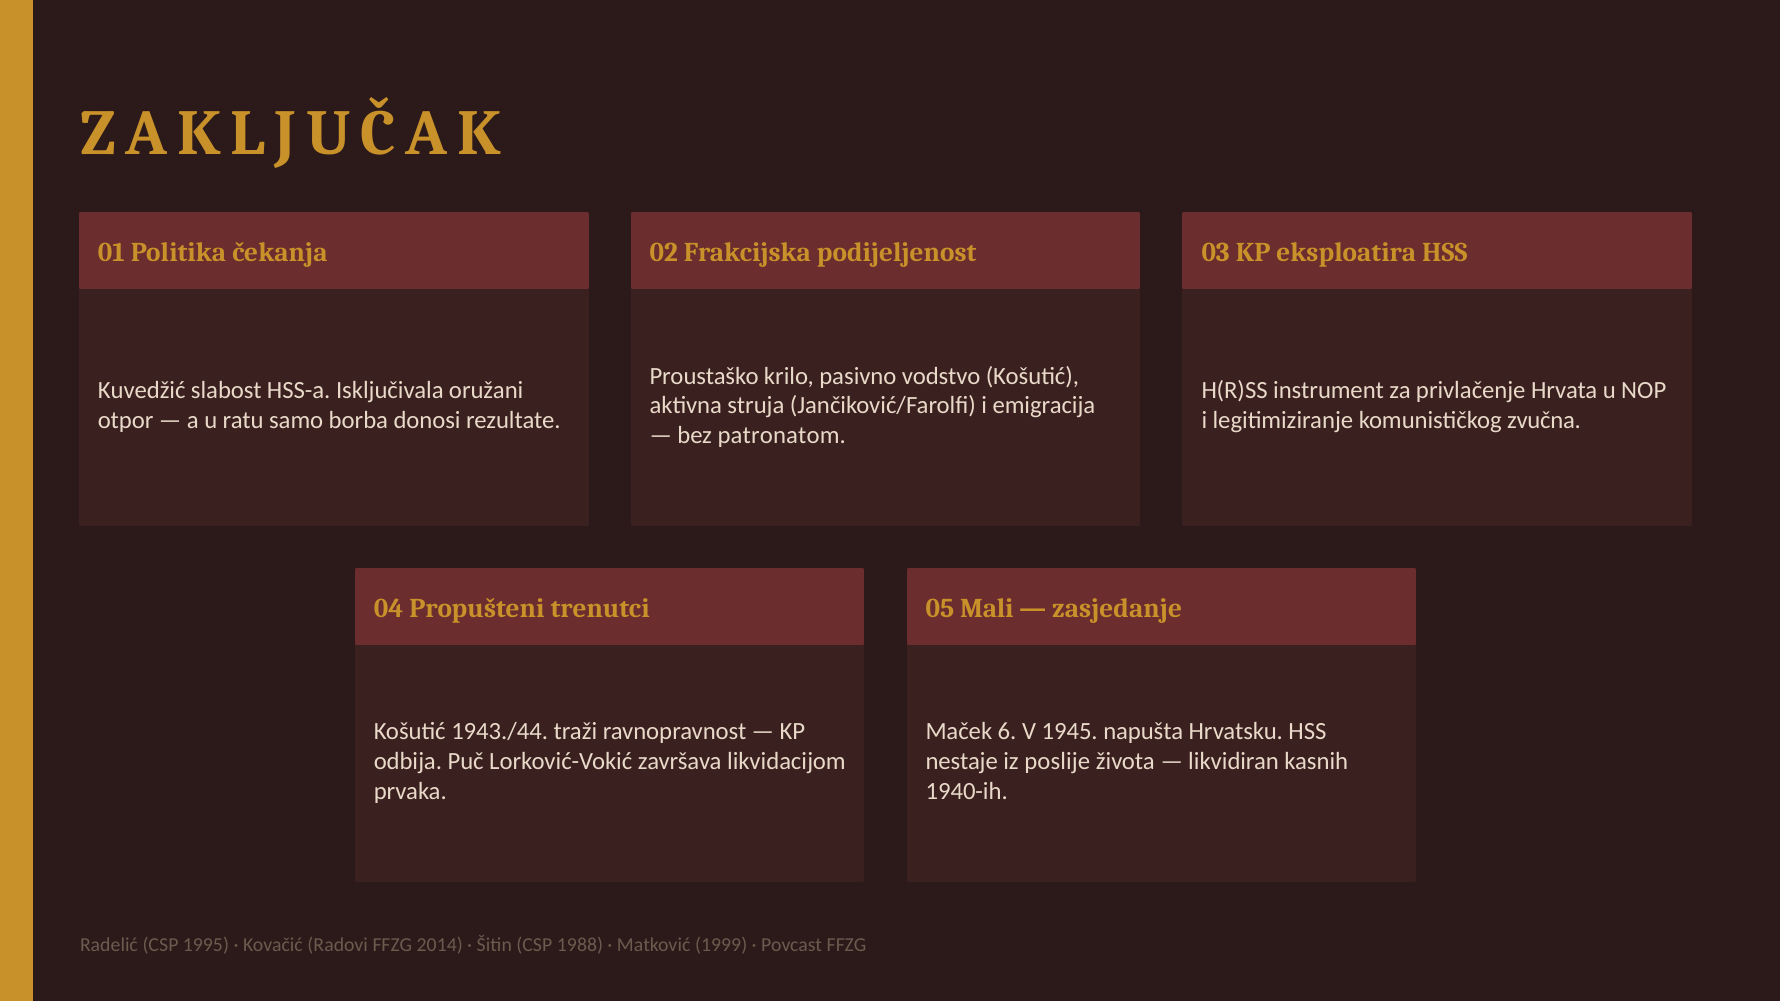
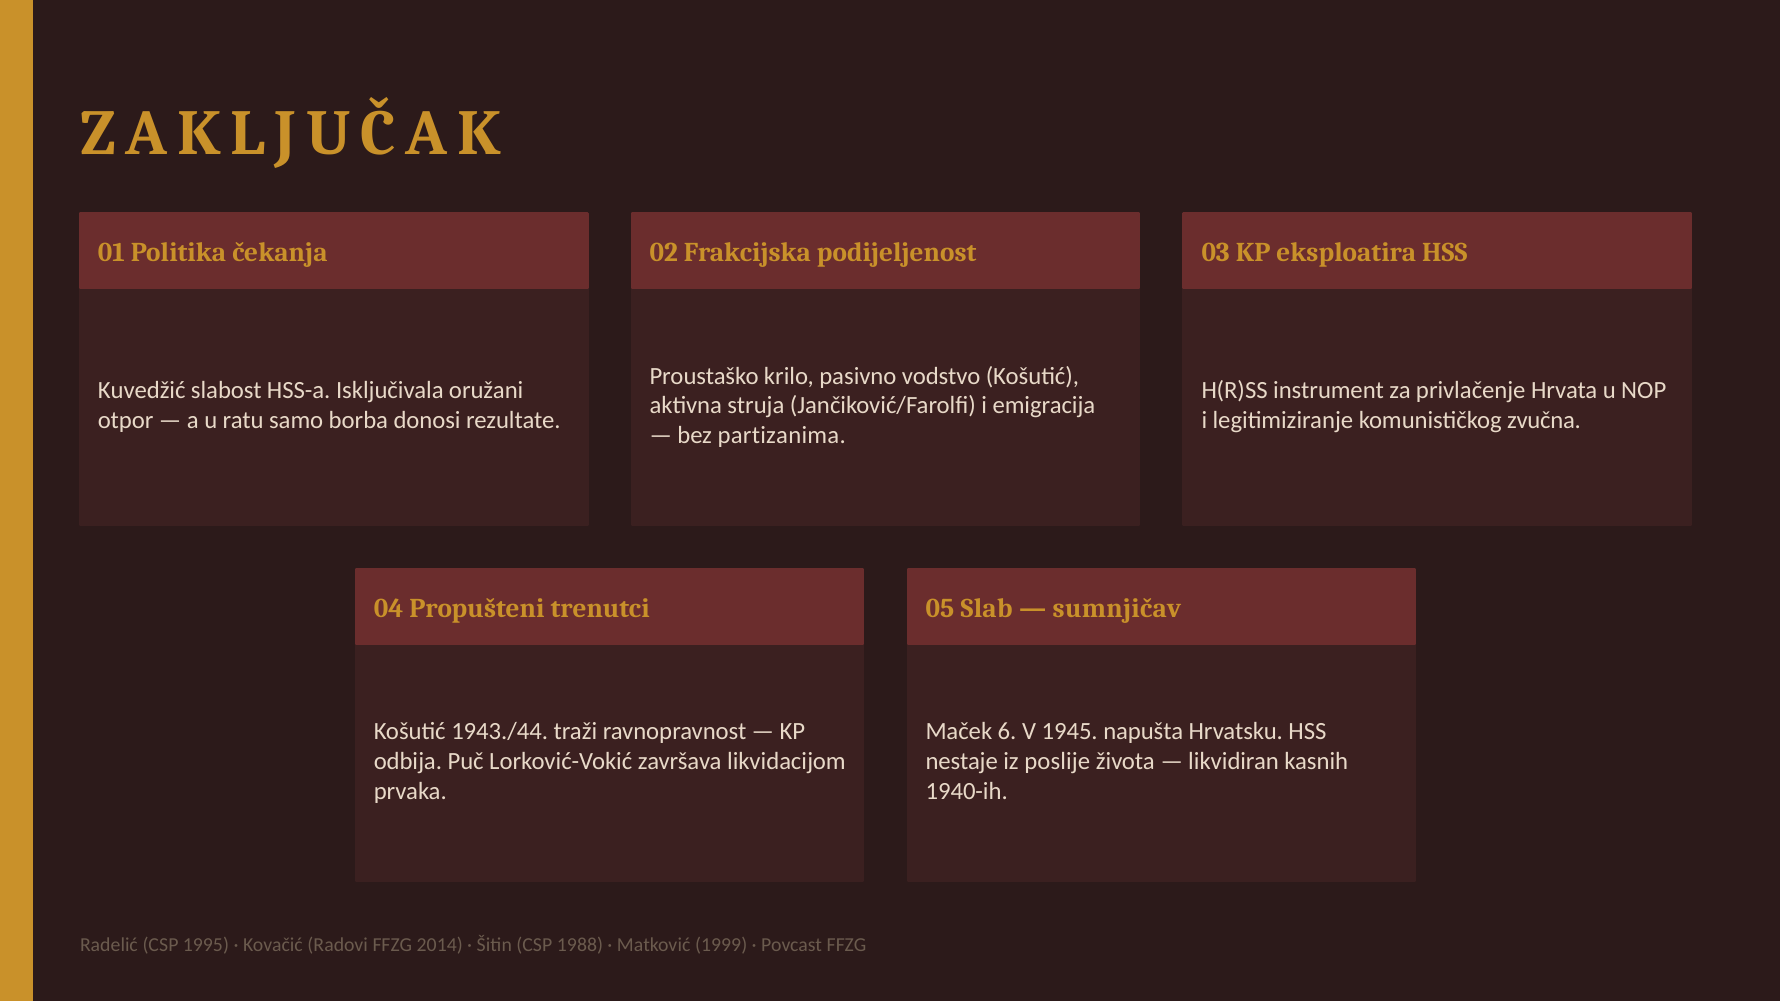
patronatom: patronatom -> partizanima
Mali: Mali -> Slab
zasjedanje: zasjedanje -> sumnjičav
